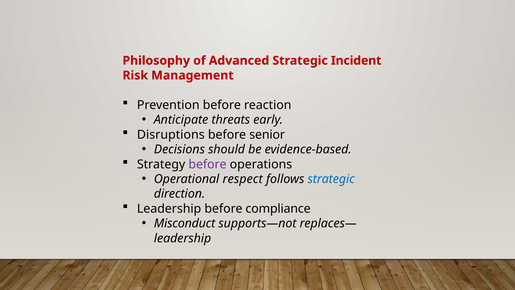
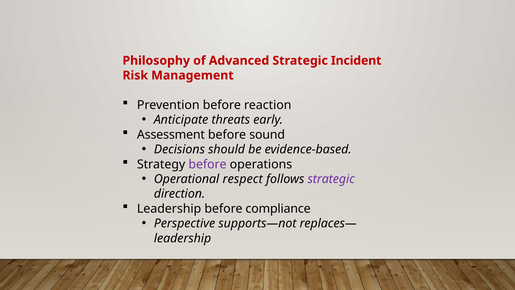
Disruptions: Disruptions -> Assessment
senior: senior -> sound
strategic at (331, 179) colour: blue -> purple
Misconduct: Misconduct -> Perspective
